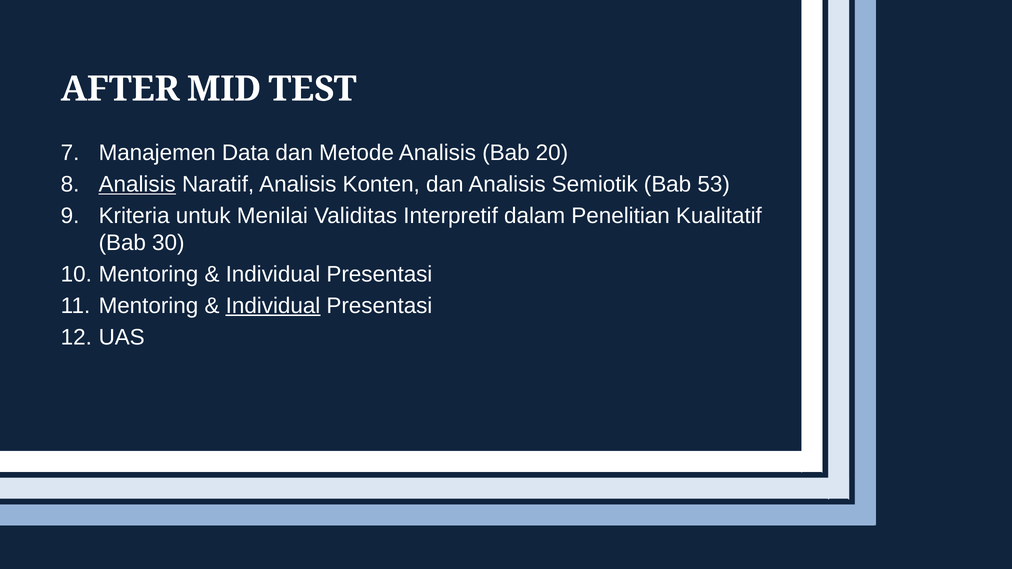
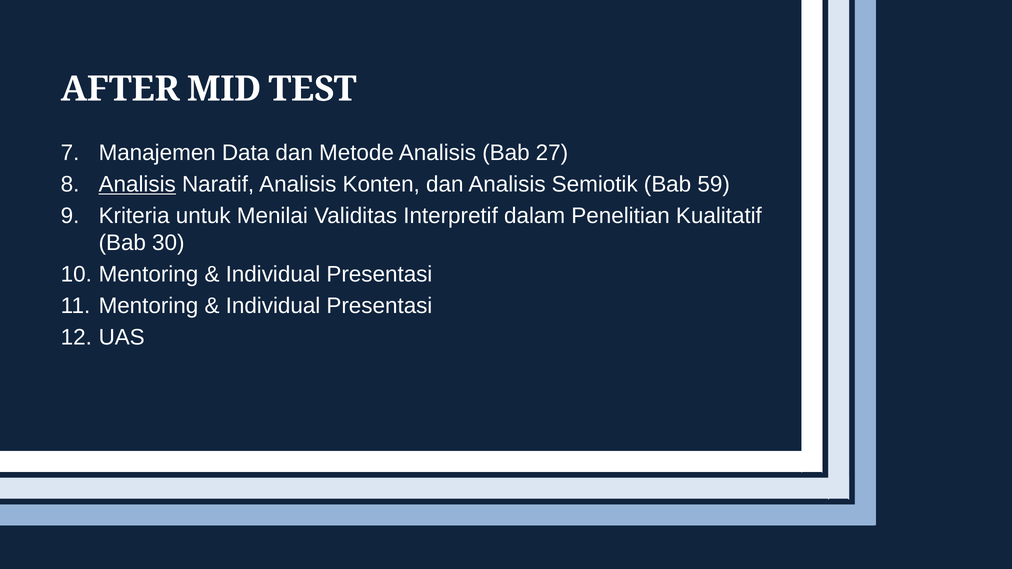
20: 20 -> 27
53: 53 -> 59
Individual at (273, 306) underline: present -> none
